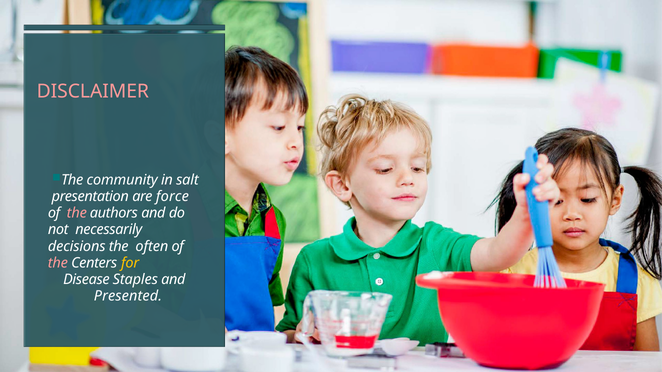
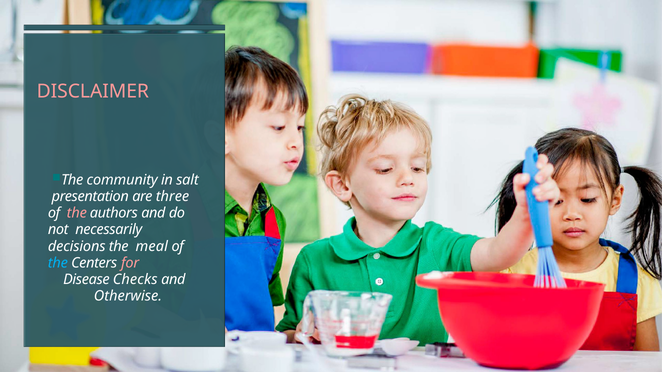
force: force -> three
often: often -> meal
the at (58, 263) colour: pink -> light blue
for colour: yellow -> pink
Staples: Staples -> Checks
Presented: Presented -> Otherwise
